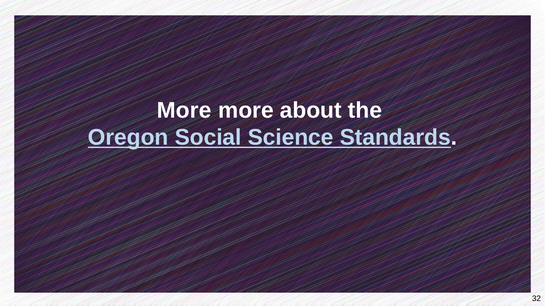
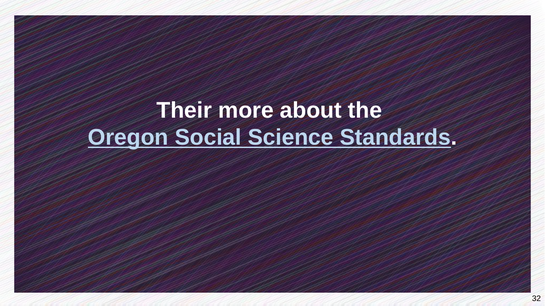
More at (184, 110): More -> Their
